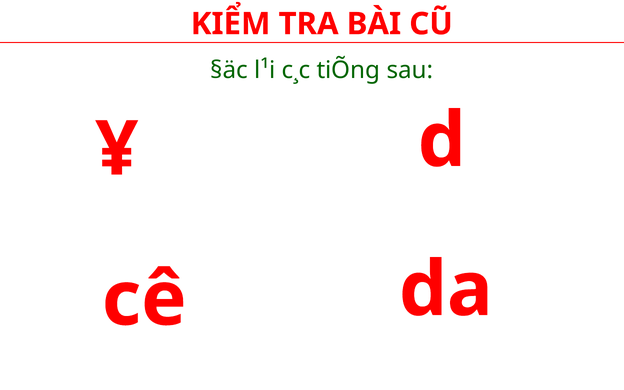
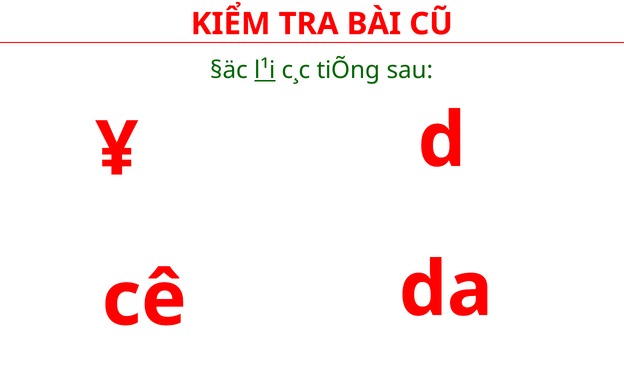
l¹i underline: none -> present
